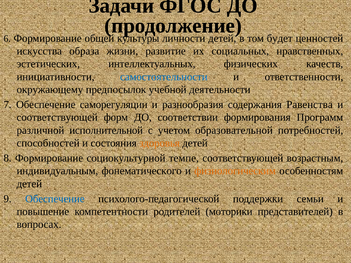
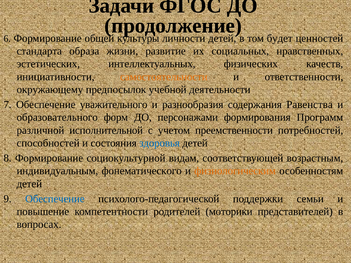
искусства: искусства -> стандарта
самостоятельности colour: blue -> orange
саморегуляции: саморегуляции -> уважительного
соответствующей at (57, 118): соответствующей -> образовательного
соответствии: соответствии -> персонажами
образовательной: образовательной -> преемственности
здоровья colour: orange -> blue
темпе: темпе -> видам
